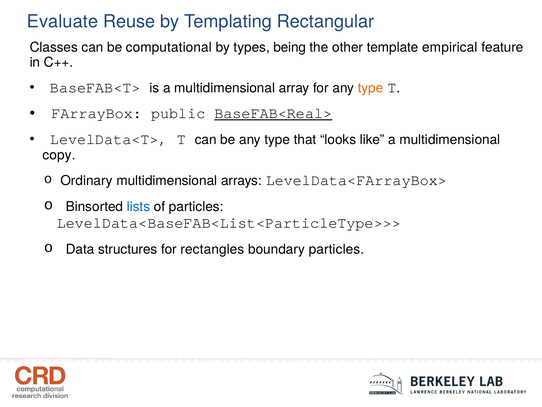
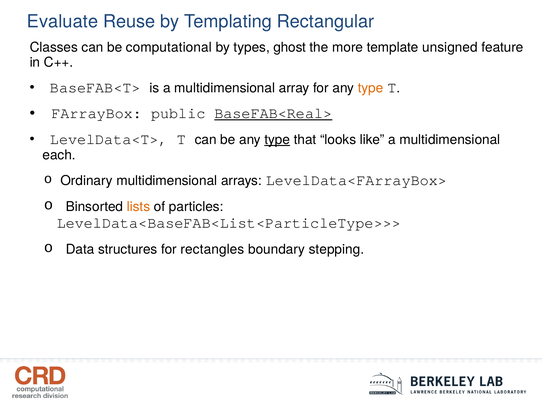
being: being -> ghost
other: other -> more
empirical: empirical -> unsigned
type at (277, 140) underline: none -> present
copy: copy -> each
lists colour: blue -> orange
boundary particles: particles -> stepping
